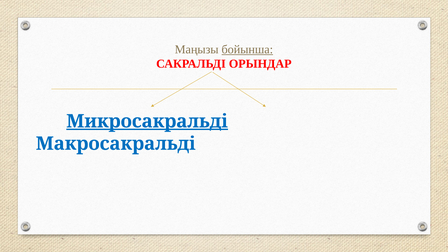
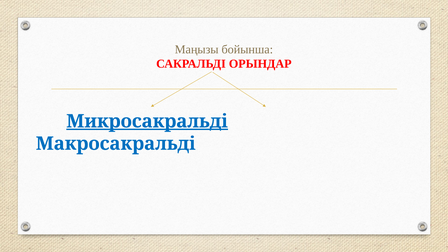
бойынша underline: present -> none
